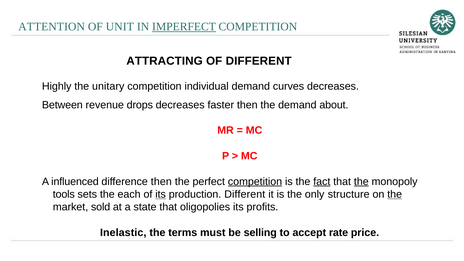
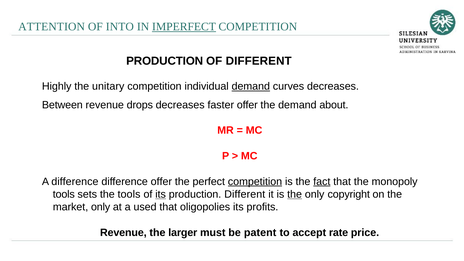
UNIT: UNIT -> INTO
ATTRACTING at (165, 61): ATTRACTING -> PRODUCTION
demand at (251, 86) underline: none -> present
faster then: then -> offer
A influenced: influenced -> difference
difference then: then -> offer
the at (361, 182) underline: present -> none
the each: each -> tools
the at (295, 194) underline: none -> present
structure: structure -> copyright
the at (395, 194) underline: present -> none
market sold: sold -> only
state: state -> used
Inelastic at (123, 233): Inelastic -> Revenue
terms: terms -> larger
selling: selling -> patent
